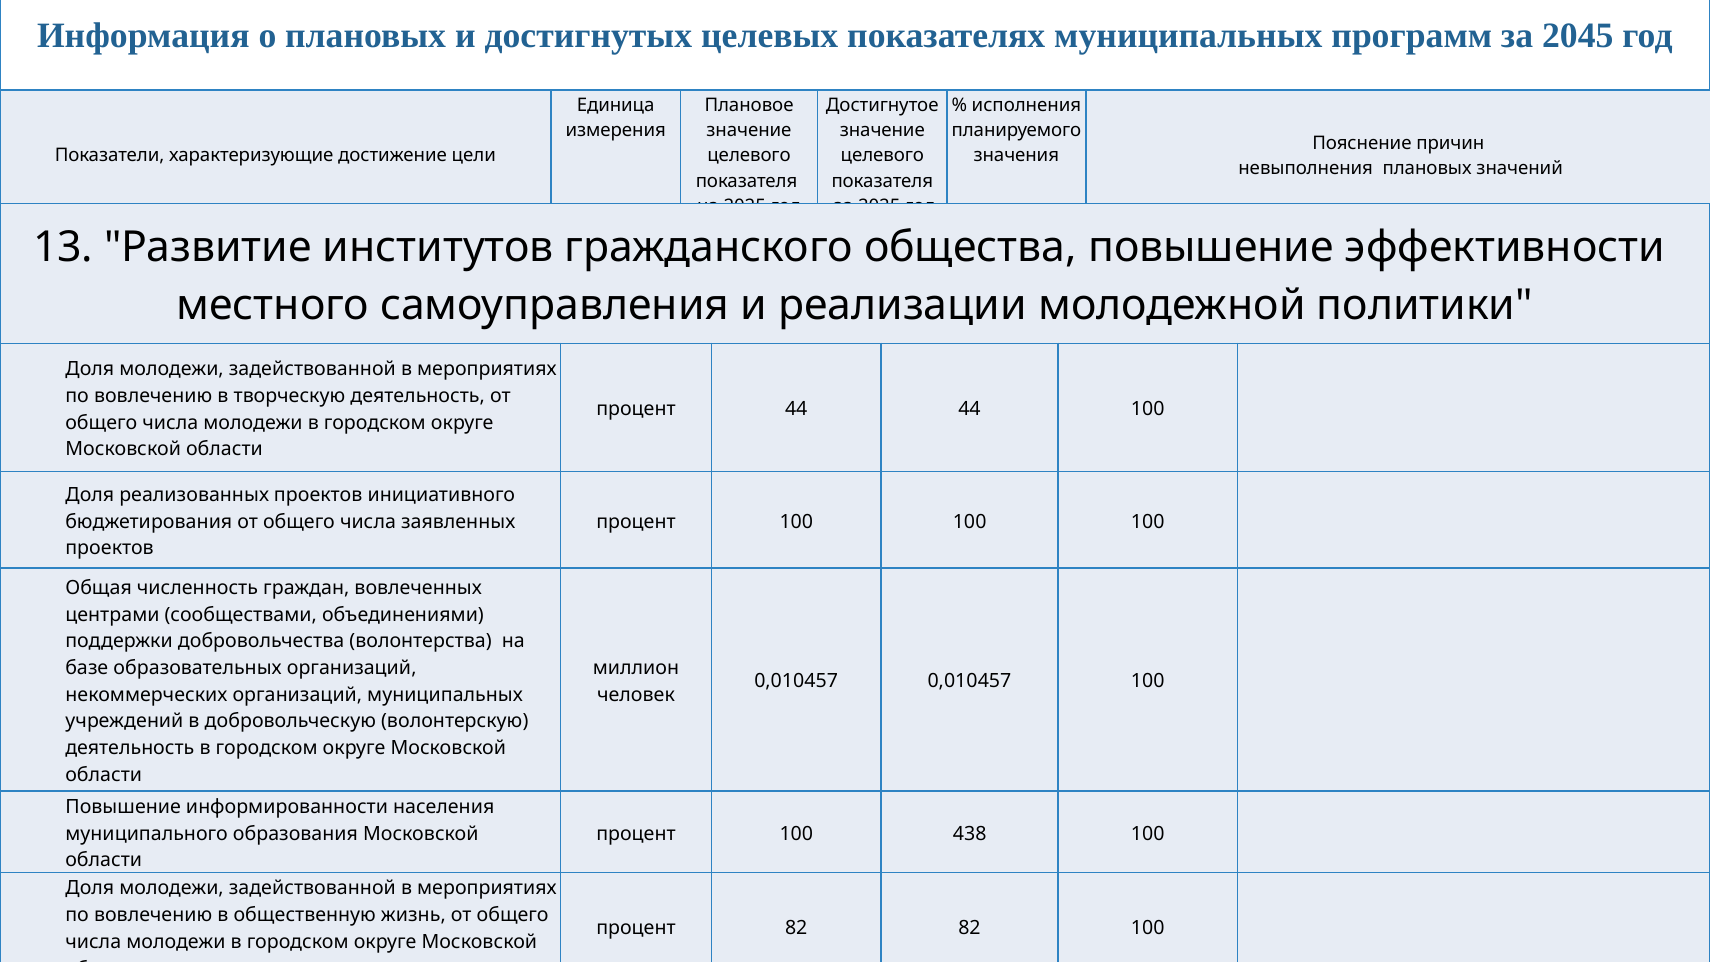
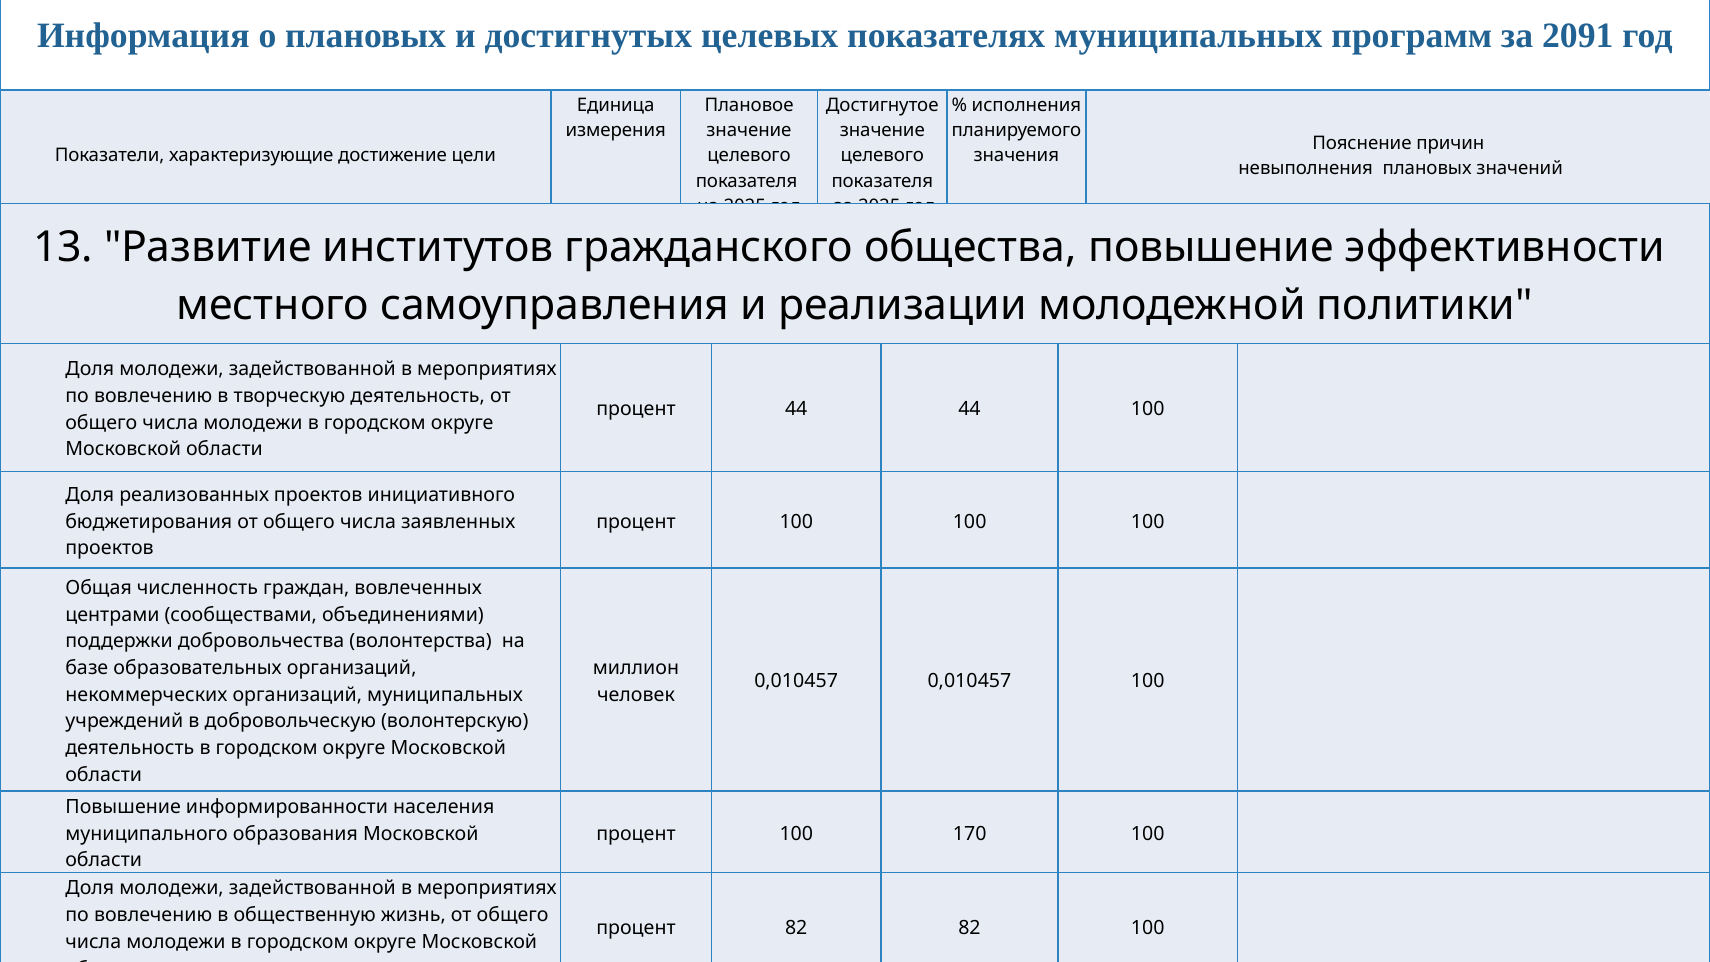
2045: 2045 -> 2091
438: 438 -> 170
